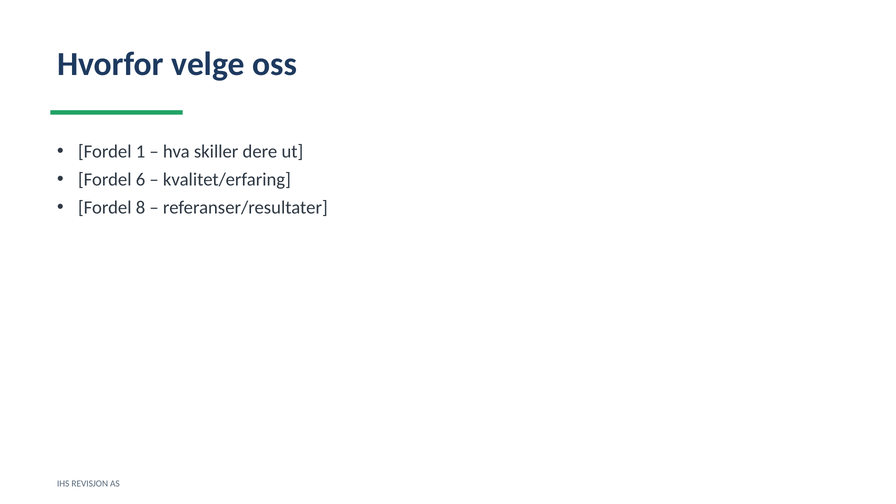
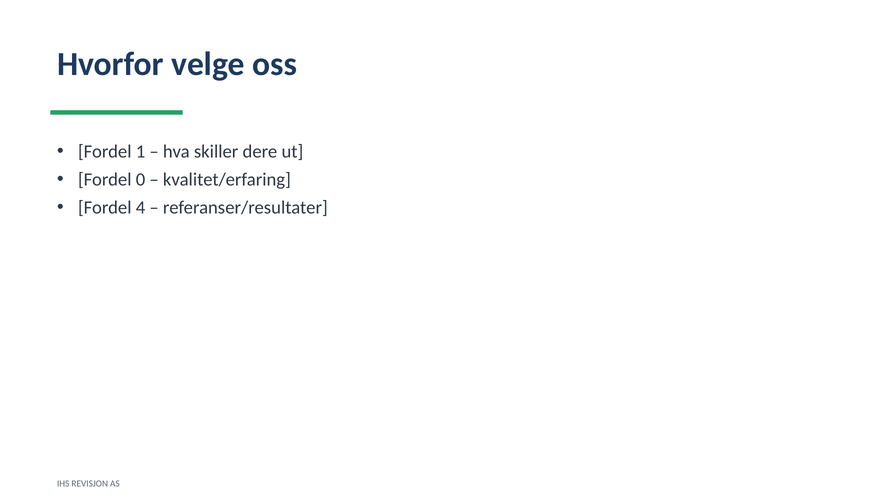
6: 6 -> 0
8: 8 -> 4
